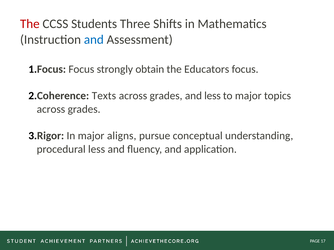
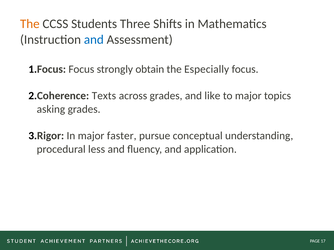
The at (30, 24) colour: red -> orange
Educators: Educators -> Especially
and less: less -> like
across at (51, 109): across -> asking
aligns: aligns -> faster
